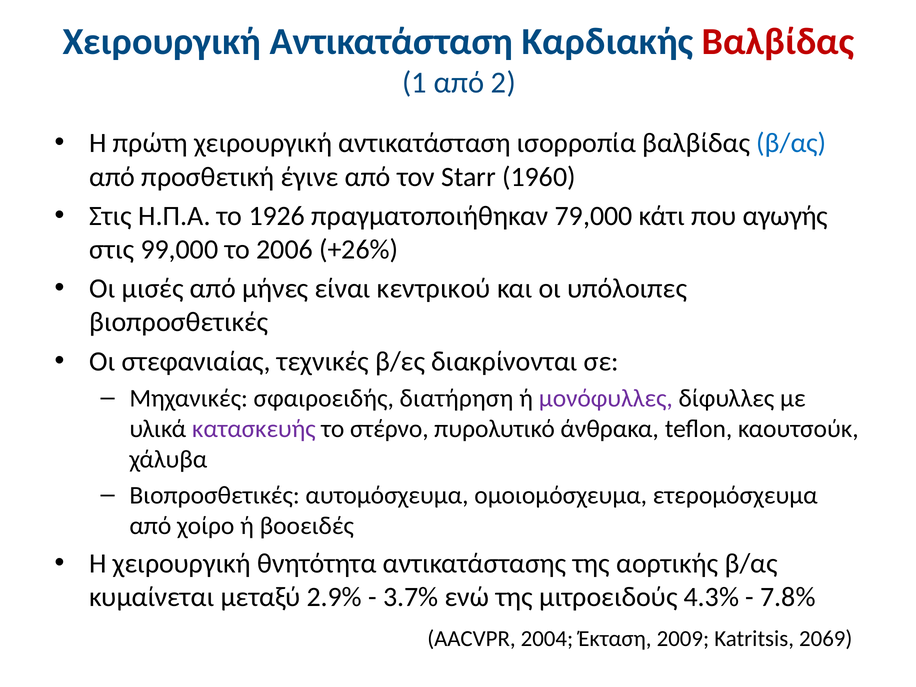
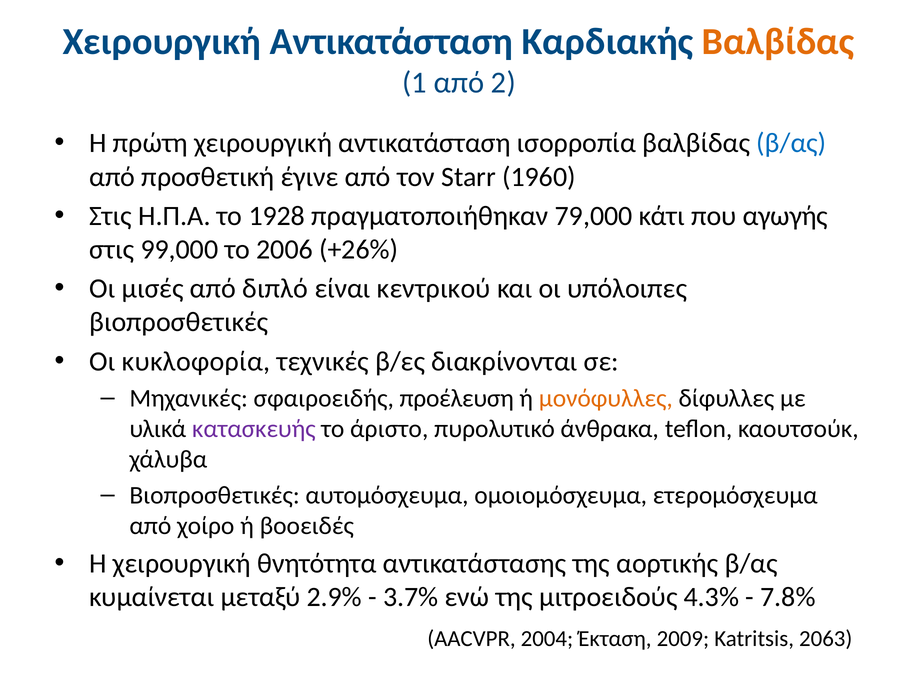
Βαλβίδας at (778, 42) colour: red -> orange
1926: 1926 -> 1928
μήνες: μήνες -> διπλό
στεφανιαίας: στεφανιαίας -> κυκλοφορία
διατήρηση: διατήρηση -> προέλευση
μονόφυλλες colour: purple -> orange
στέρνο: στέρνο -> άριστο
2069: 2069 -> 2063
